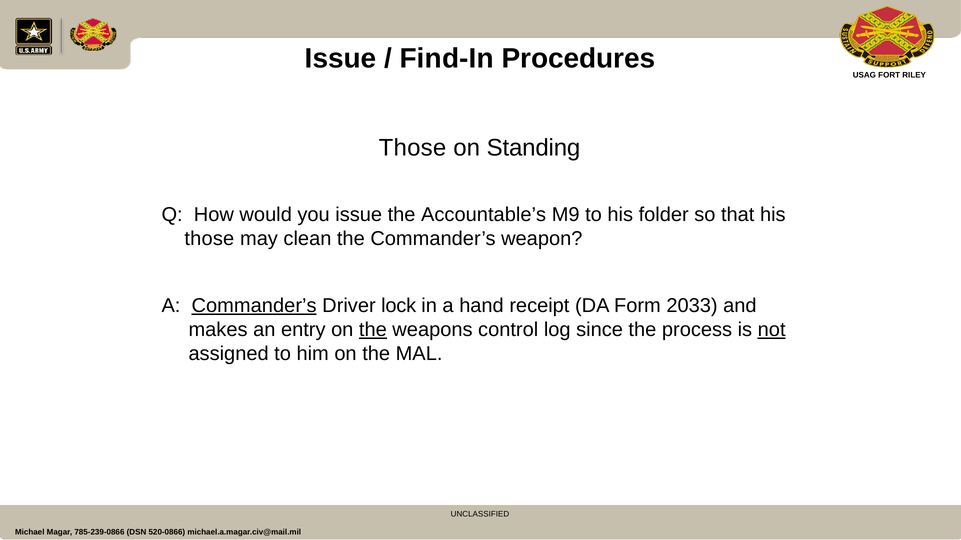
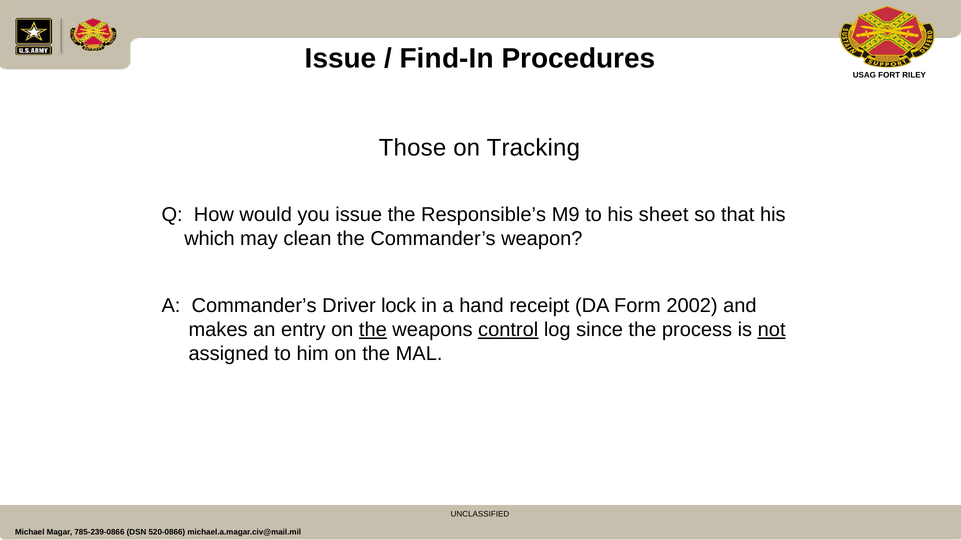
Standing: Standing -> Tracking
Accountable’s: Accountable’s -> Responsible’s
folder: folder -> sheet
those at (209, 239): those -> which
Commander’s at (254, 306) underline: present -> none
2033: 2033 -> 2002
control underline: none -> present
